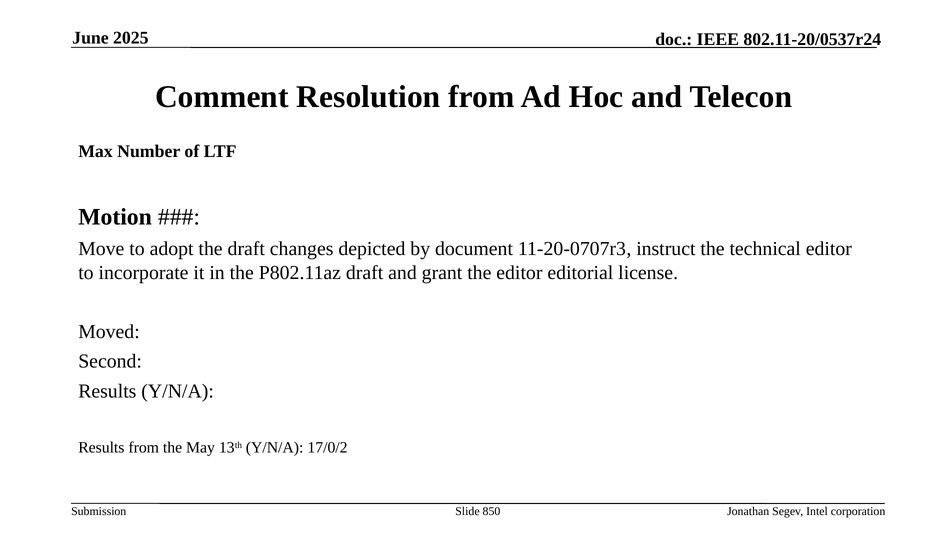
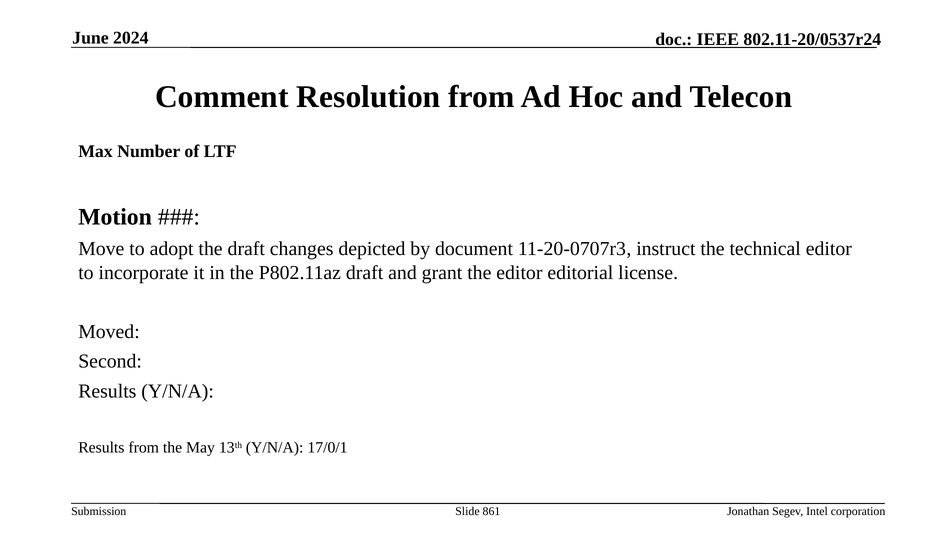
2025: 2025 -> 2024
17/0/2: 17/0/2 -> 17/0/1
850: 850 -> 861
